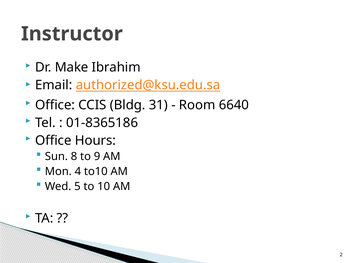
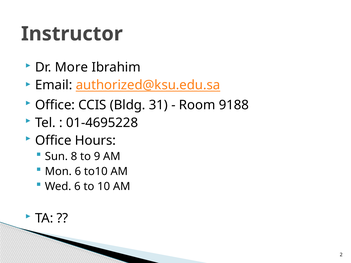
Make: Make -> More
6640: 6640 -> 9188
01-8365186: 01-8365186 -> 01-4695228
Mon 4: 4 -> 6
Wed 5: 5 -> 6
